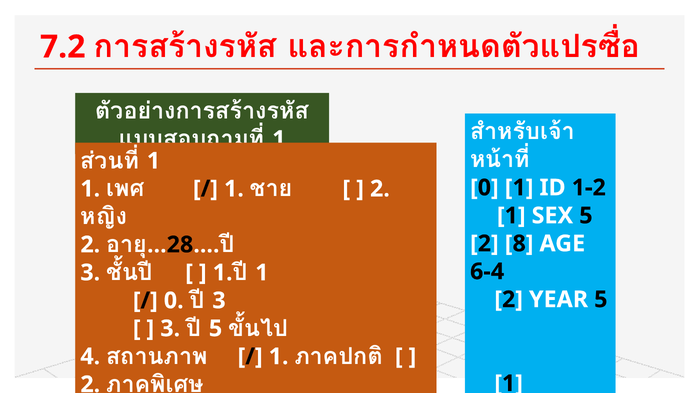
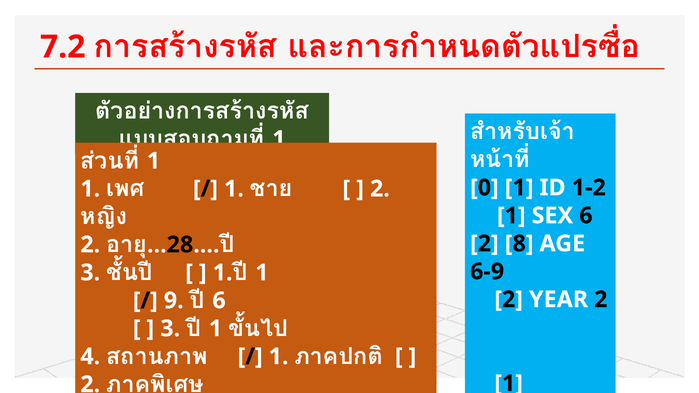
SEX 5: 5 -> 6
6-4: 6-4 -> 6-9
YEAR 5: 5 -> 2
0 at (174, 301): 0 -> 9
3 at (219, 301): 3 -> 6
5 at (216, 329): 5 -> 1
